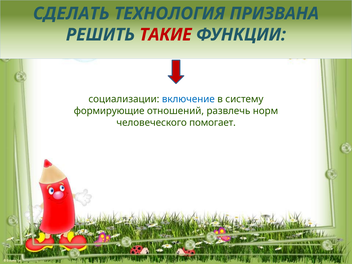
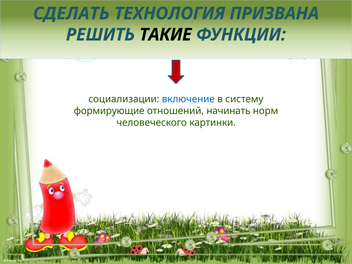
ТАКИЕ colour: red -> black
развлечь: развлечь -> начинать
помогает: помогает -> картинки
